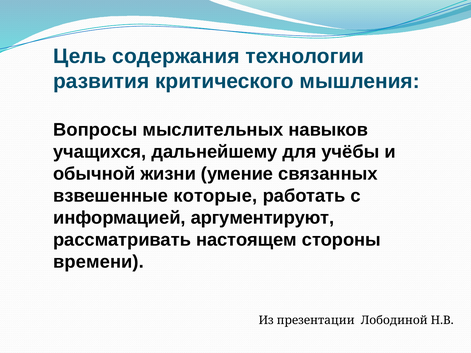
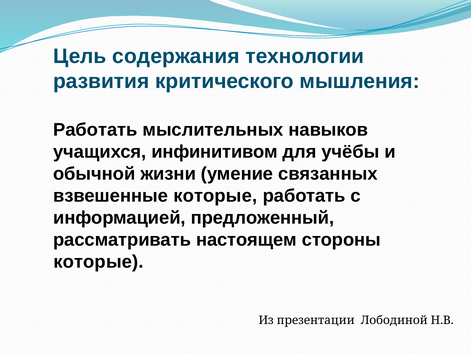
Вопросы at (95, 130): Вопросы -> Работать
дальнейшему: дальнейшему -> инфинитивом
аргументируют: аргументируют -> предложенный
времени at (99, 262): времени -> которые
